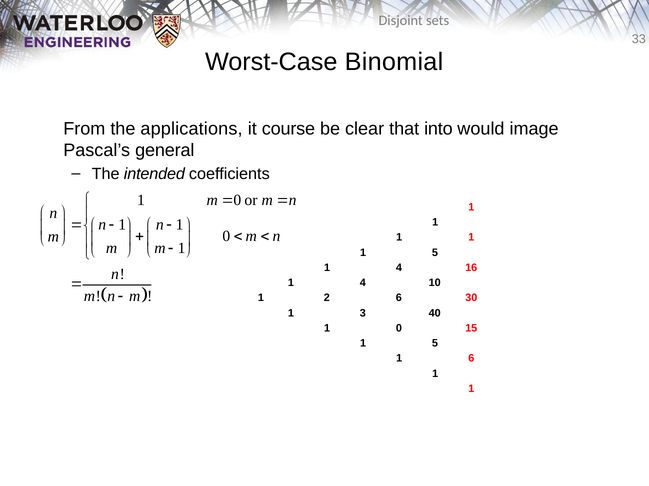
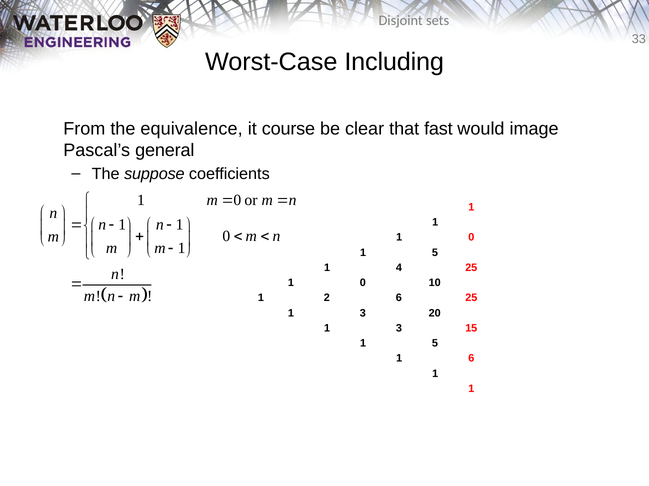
Binomial: Binomial -> Including
applications: applications -> equivalence
into: into -> fast
intended: intended -> suppose
1 at (471, 238): 1 -> 0
4 16: 16 -> 25
4 at (363, 283): 4 -> 0
6 30: 30 -> 25
40: 40 -> 20
0 at (399, 329): 0 -> 3
